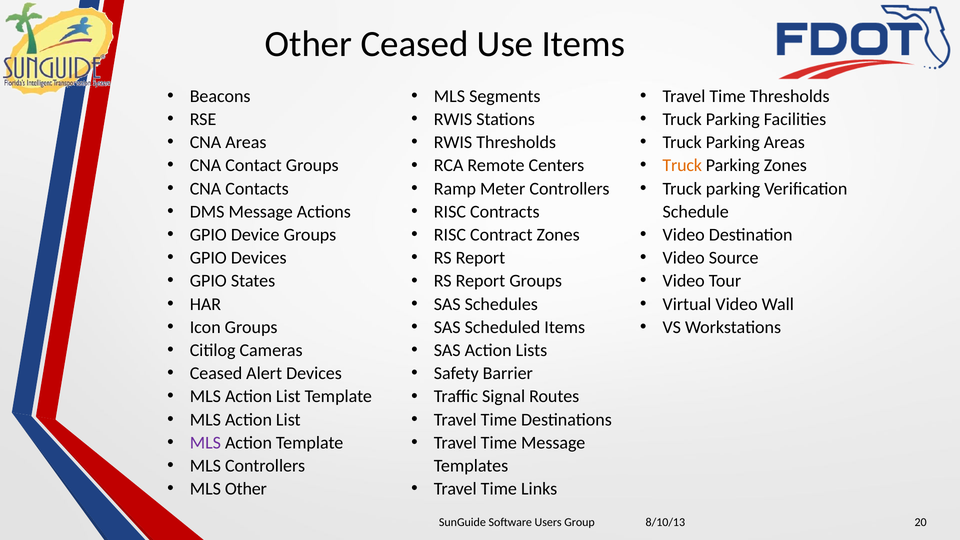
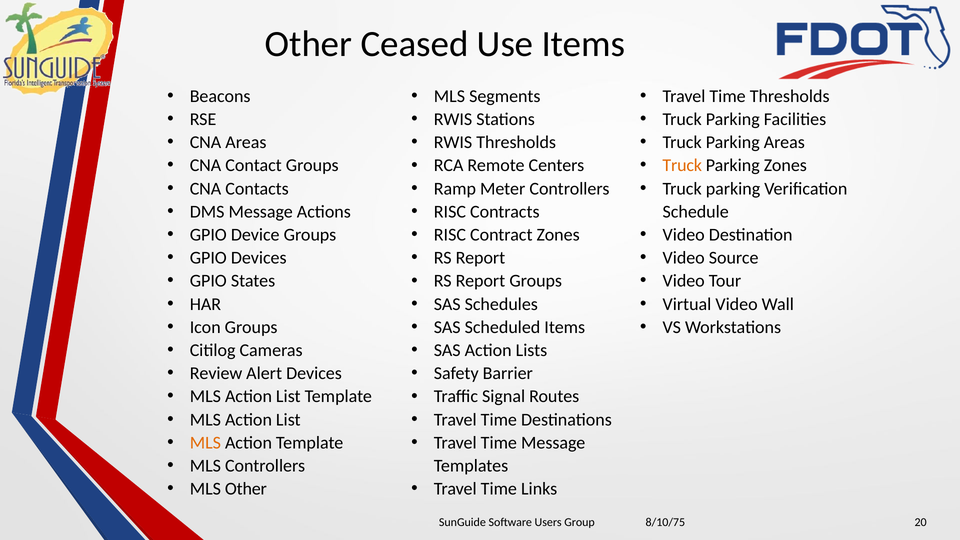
Ceased at (216, 373): Ceased -> Review
MLS at (205, 443) colour: purple -> orange
8/10/13: 8/10/13 -> 8/10/75
